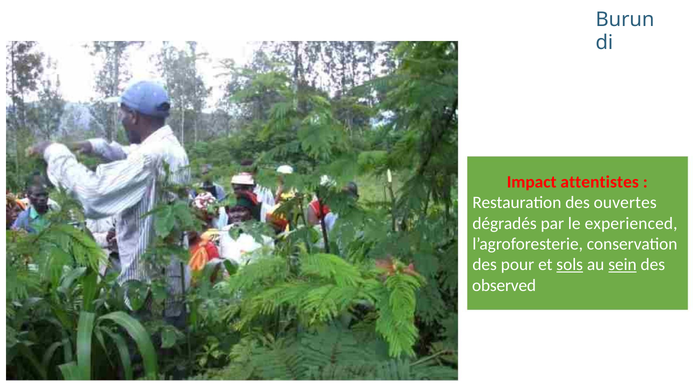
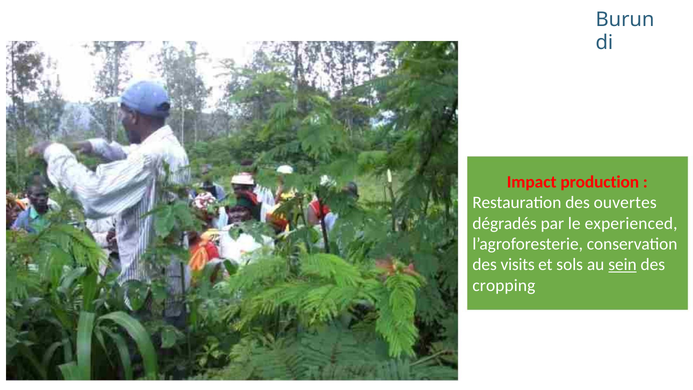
attentistes: attentistes -> production
pour: pour -> visits
sols underline: present -> none
observed: observed -> cropping
